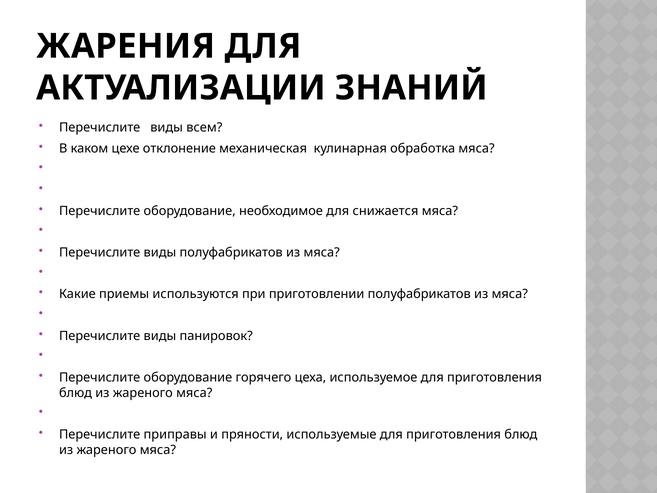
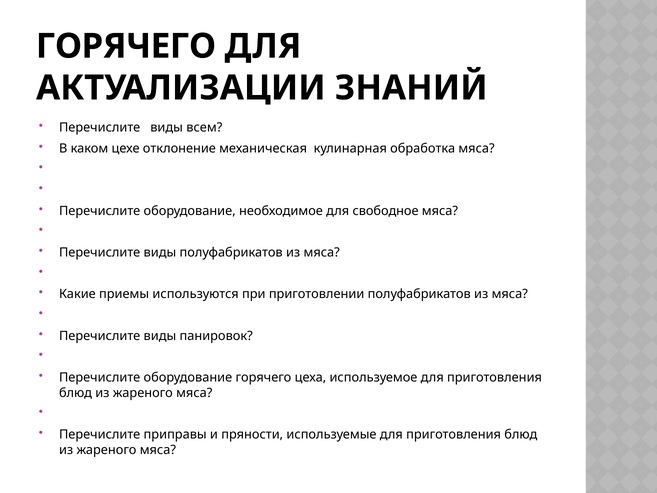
ЖАРЕНИЯ at (126, 46): ЖАРЕНИЯ -> ГОРЯЧЕГО
снижается: снижается -> свободное
